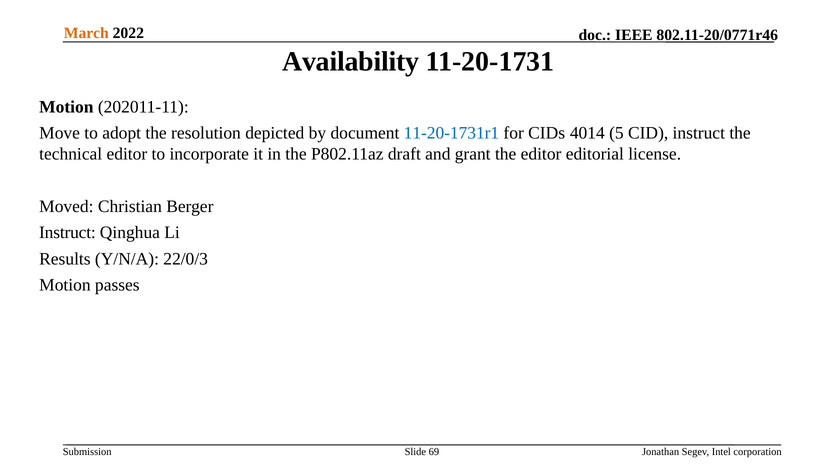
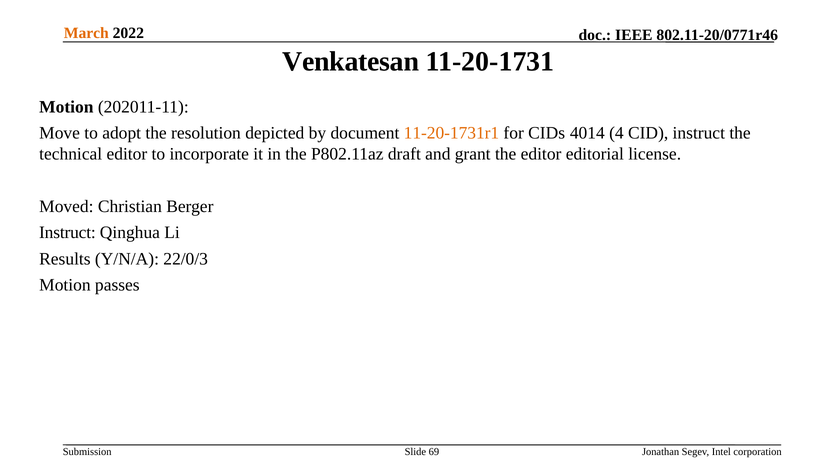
Availability: Availability -> Venkatesan
11-20-1731r1 colour: blue -> orange
5: 5 -> 4
